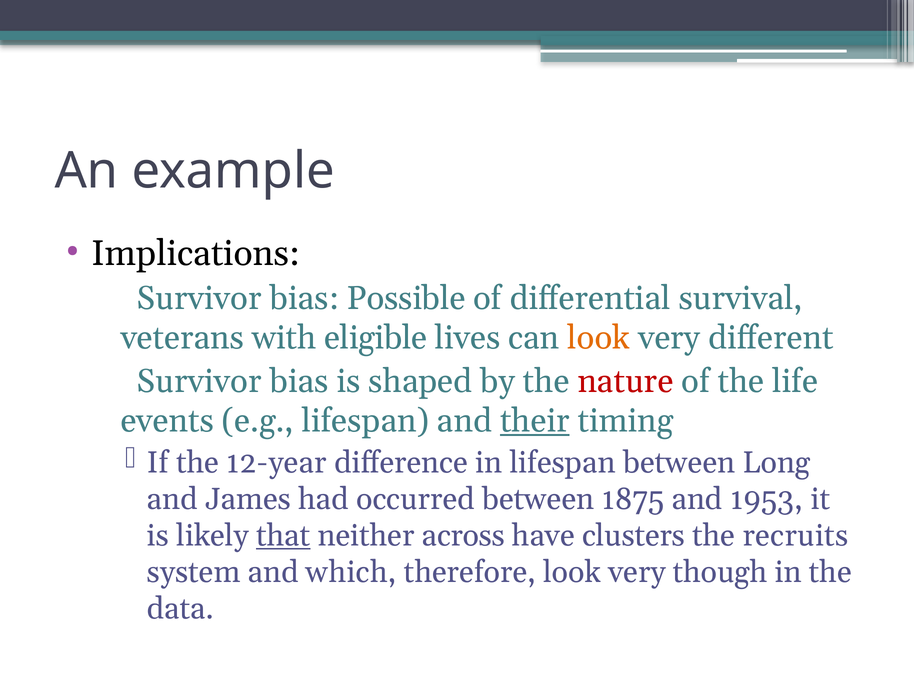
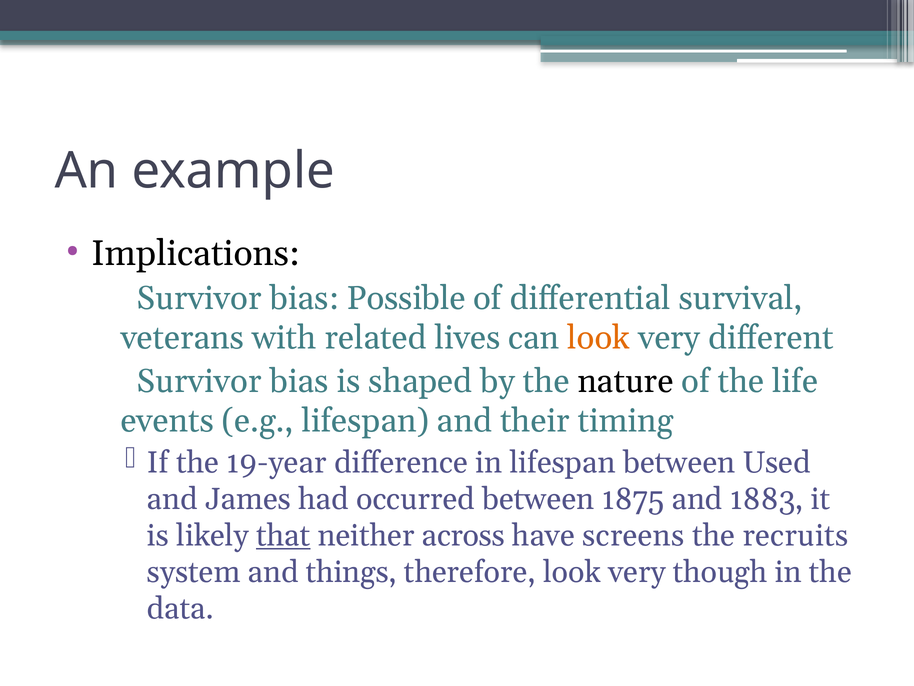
eligible: eligible -> related
nature colour: red -> black
their underline: present -> none
12-year: 12-year -> 19-year
Long: Long -> Used
1953: 1953 -> 1883
clusters: clusters -> screens
which: which -> things
